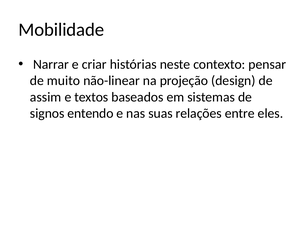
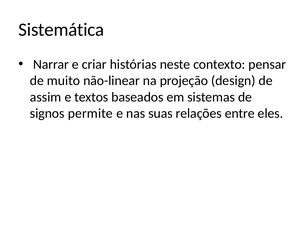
Mobilidade: Mobilidade -> Sistemática
entendo: entendo -> permite
